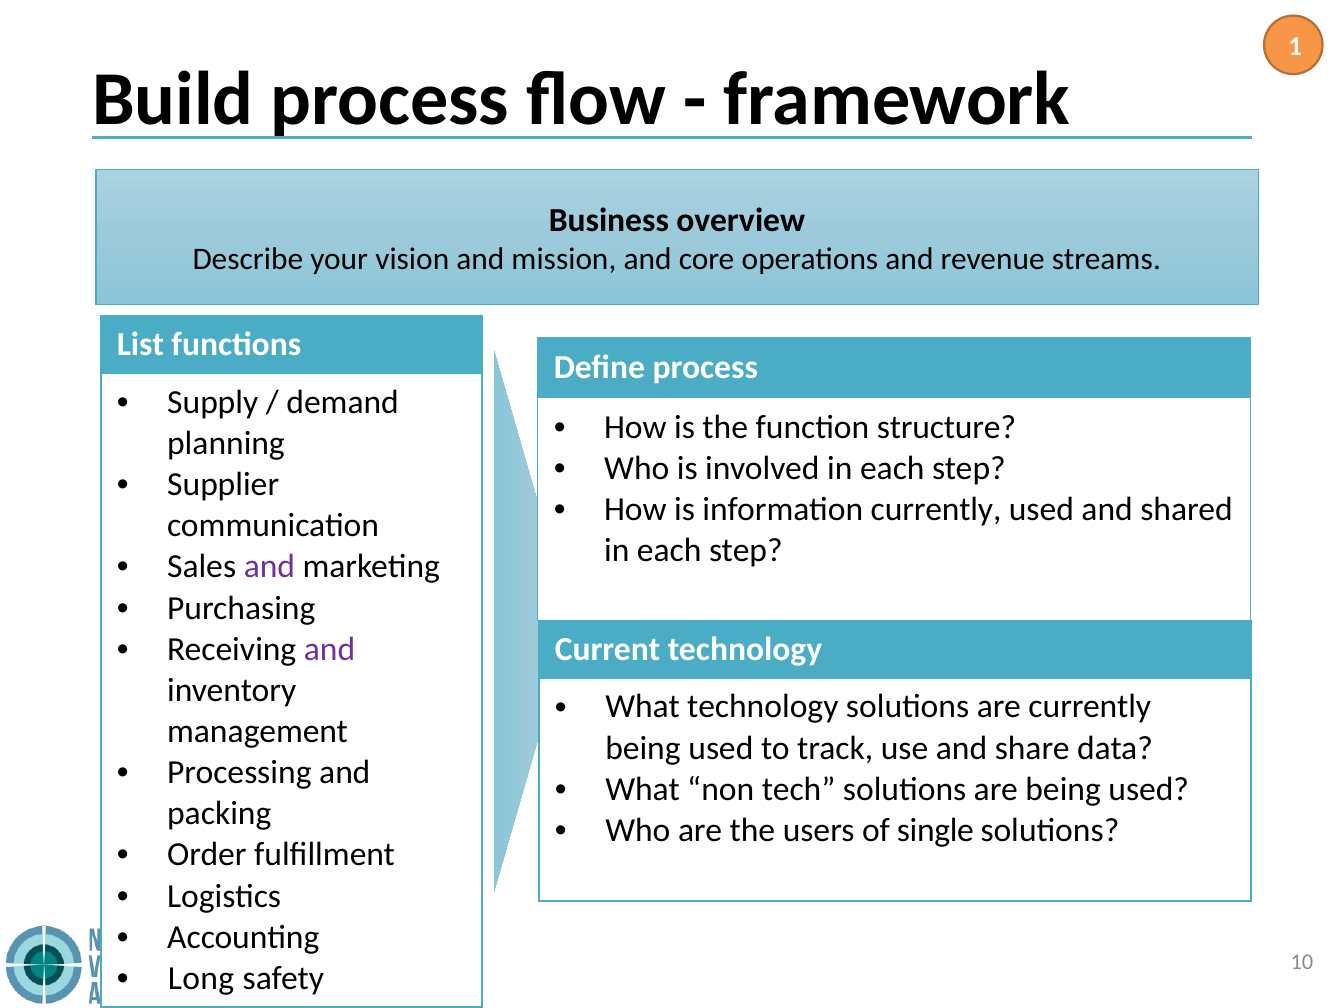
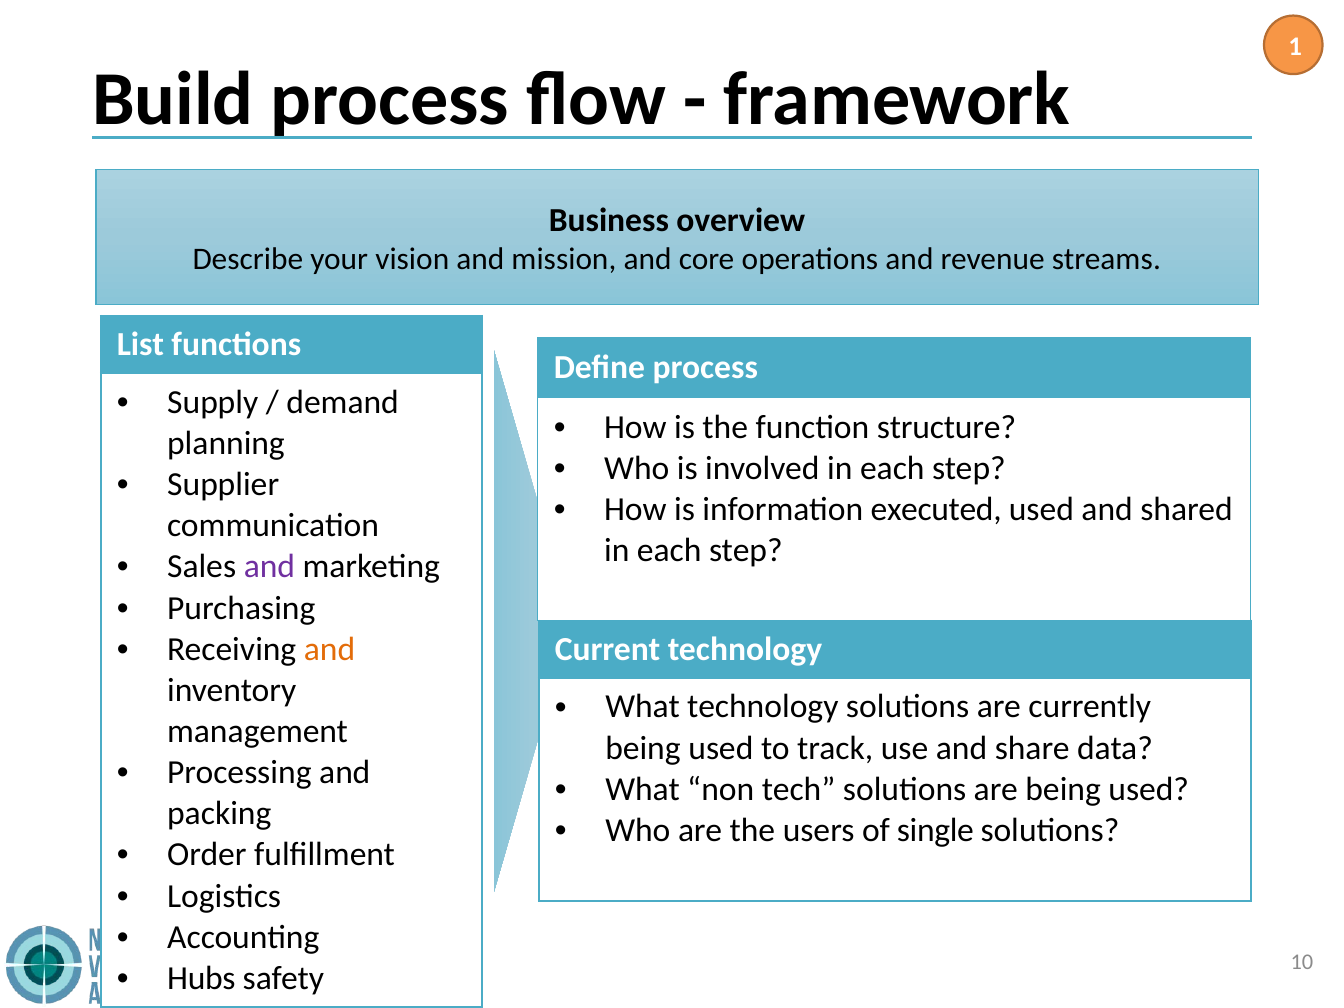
information currently: currently -> executed
and at (330, 649) colour: purple -> orange
Long: Long -> Hubs
